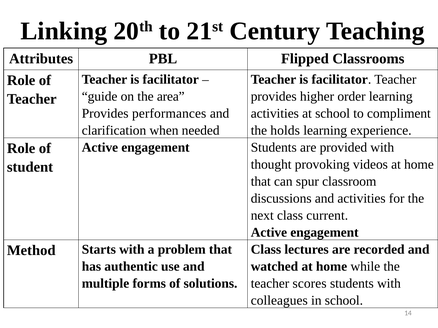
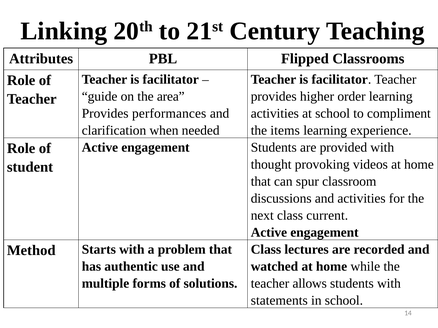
holds: holds -> items
scores: scores -> allows
colleagues: colleagues -> statements
